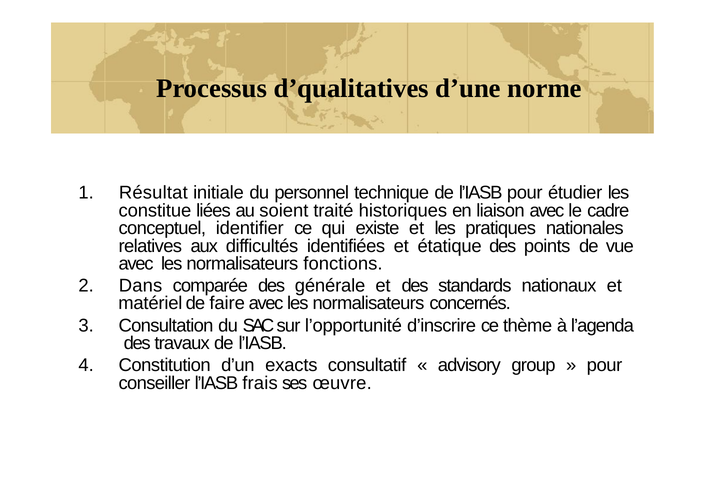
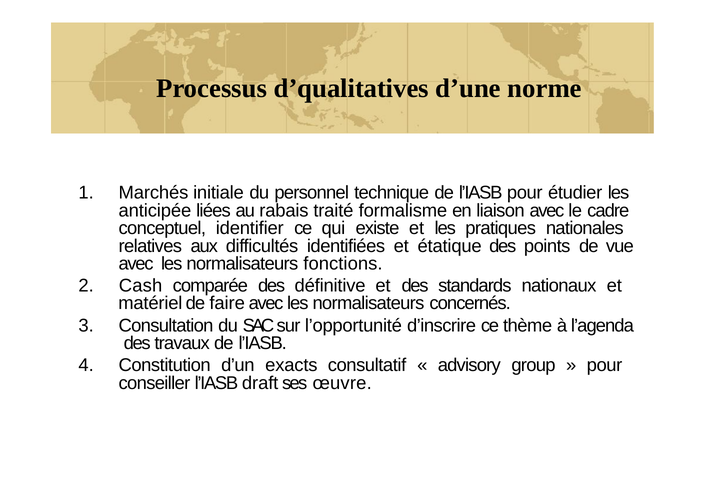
Résultat: Résultat -> Marchés
constitue: constitue -> anticipée
soient: soient -> rabais
historiques: historiques -> formalisme
Dans: Dans -> Cash
générale: générale -> définitive
frais: frais -> draft
